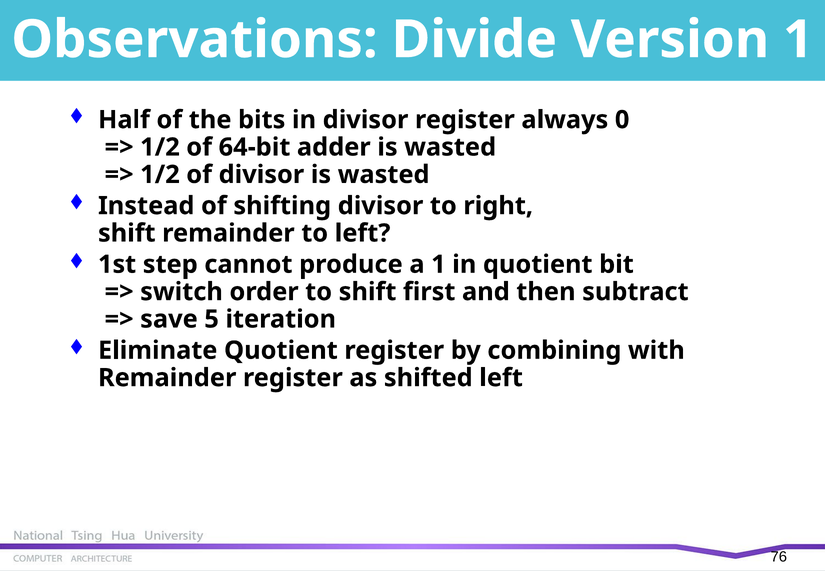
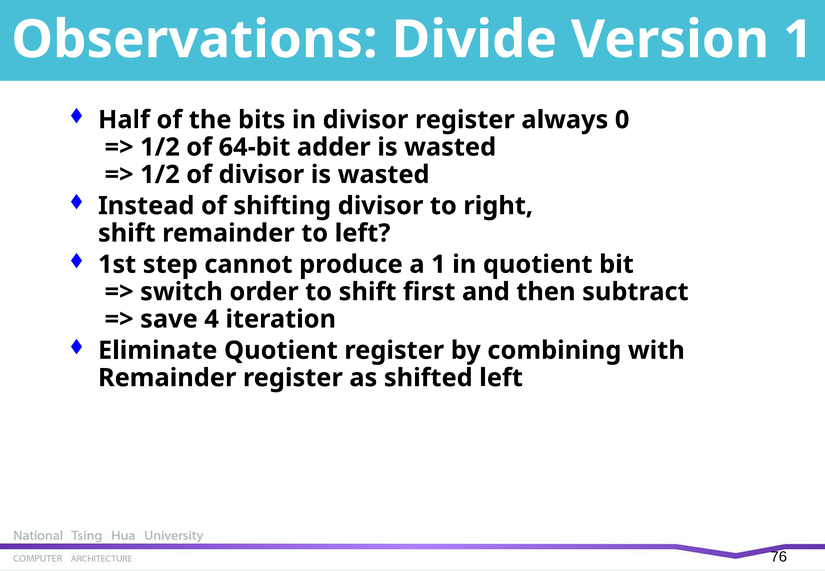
5: 5 -> 4
